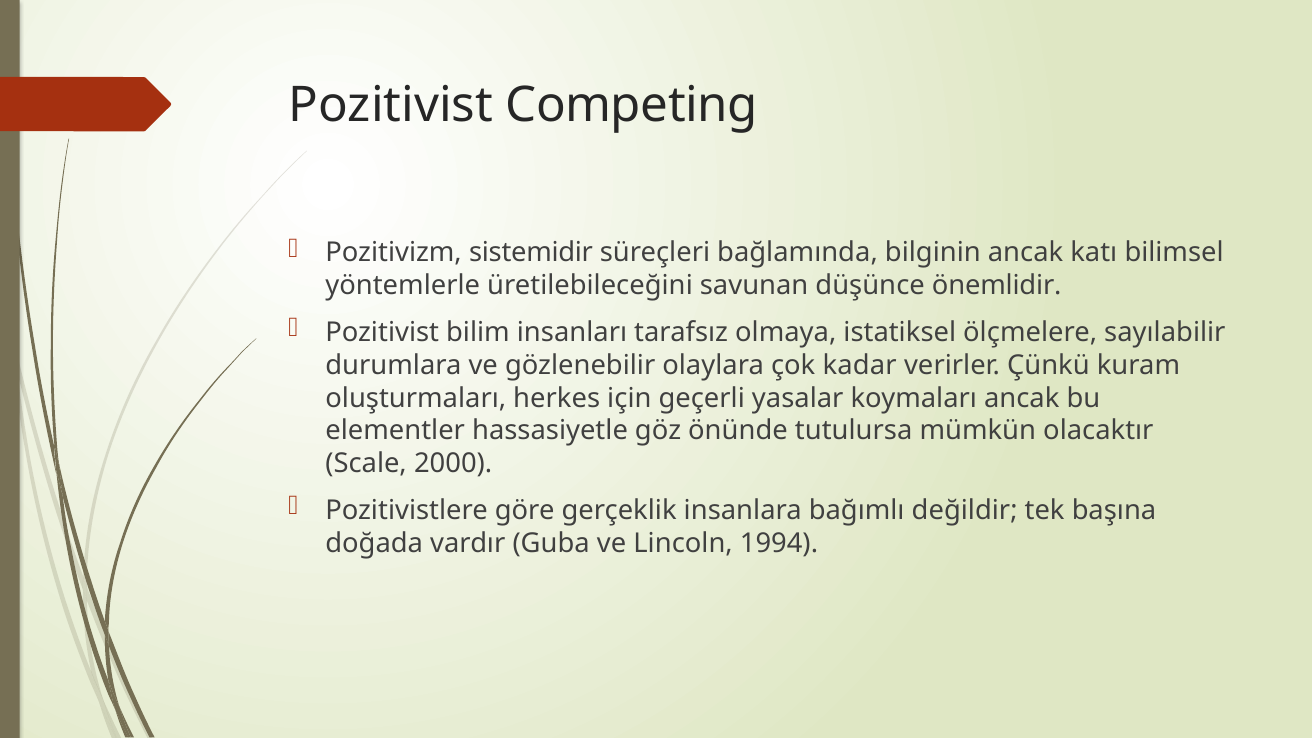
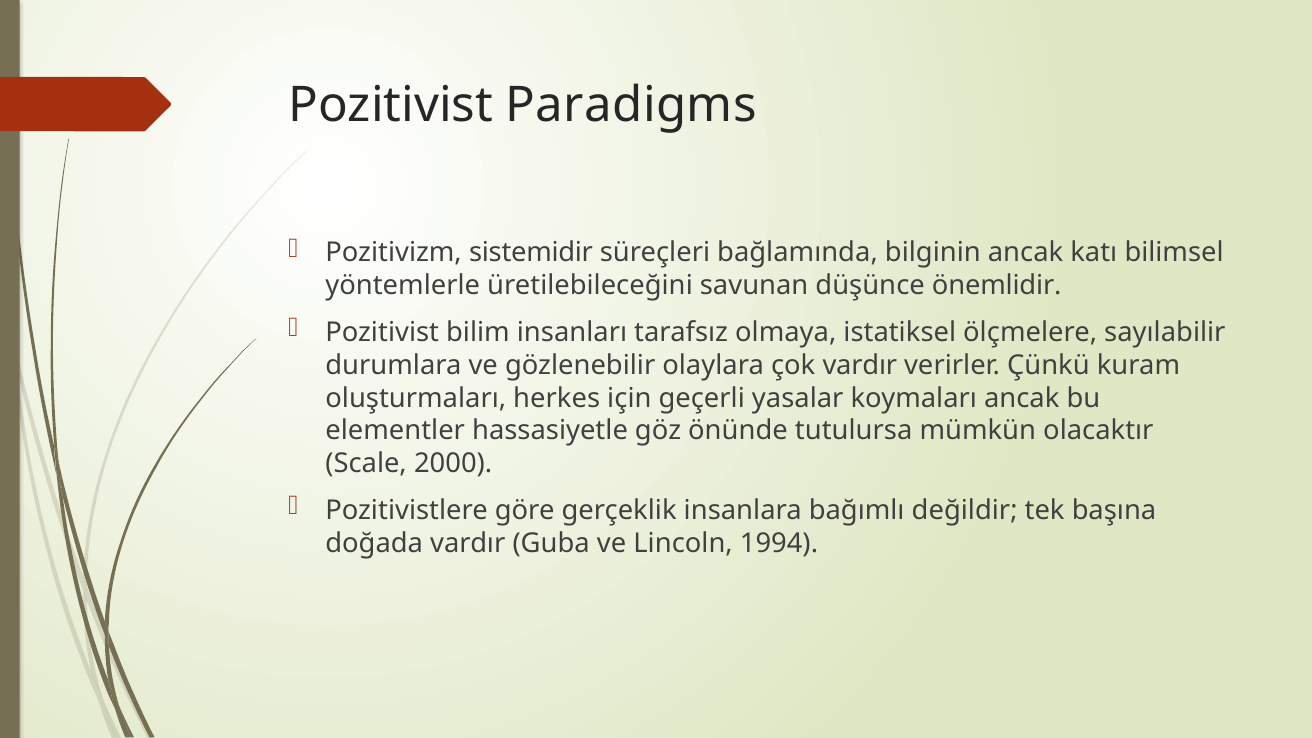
Competing: Competing -> Paradigms
çok kadar: kadar -> vardır
